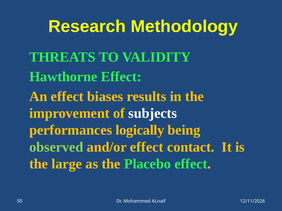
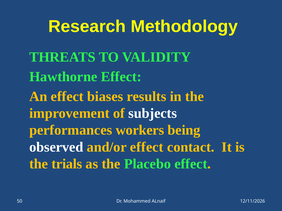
logically: logically -> workers
observed colour: light green -> white
large: large -> trials
